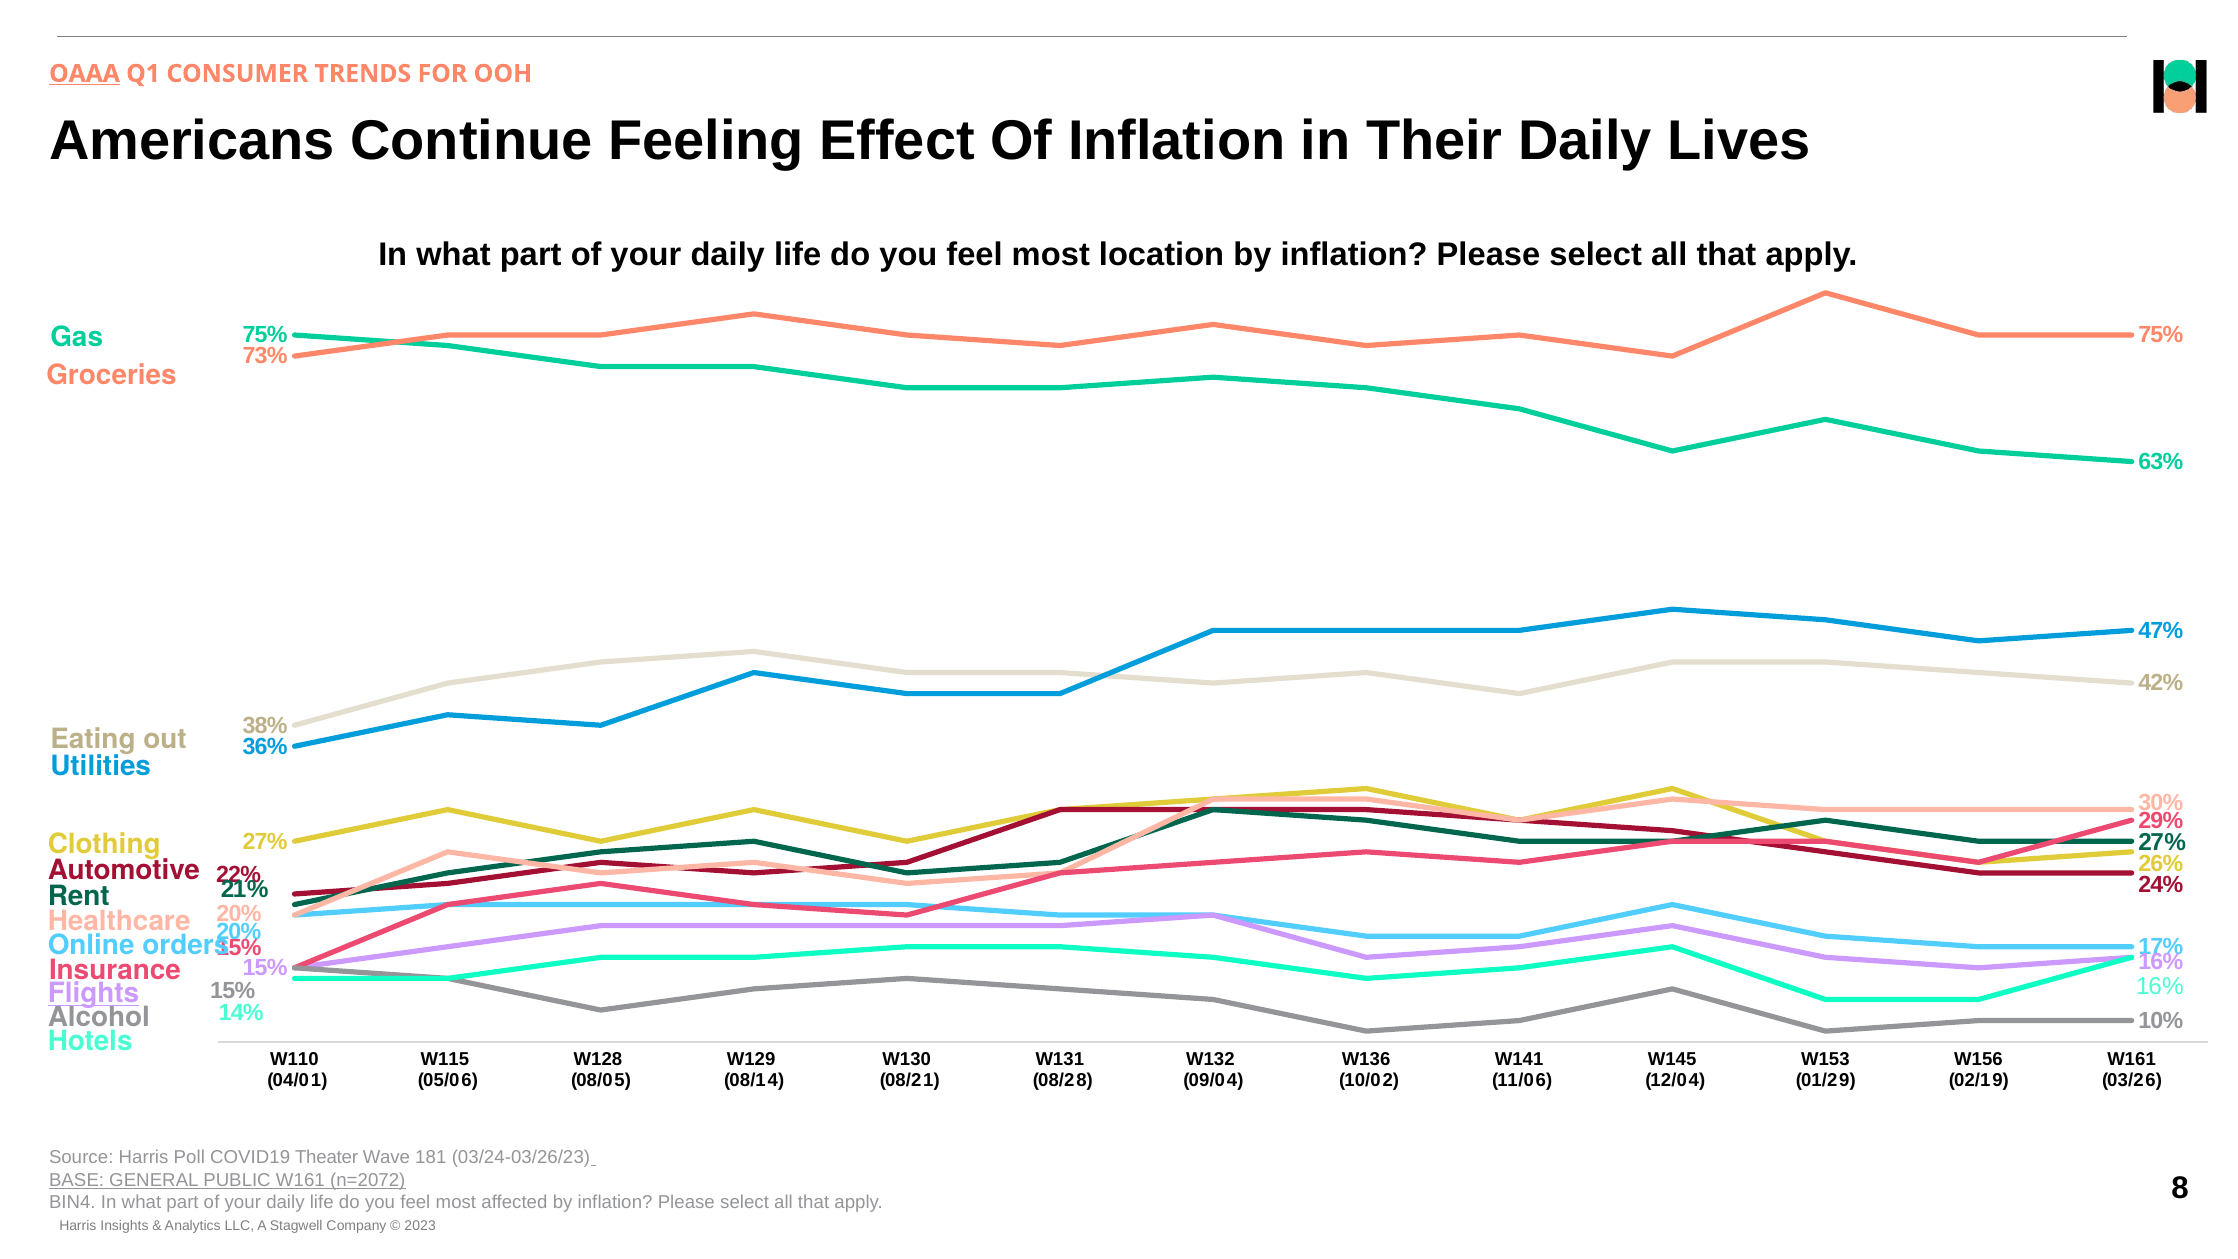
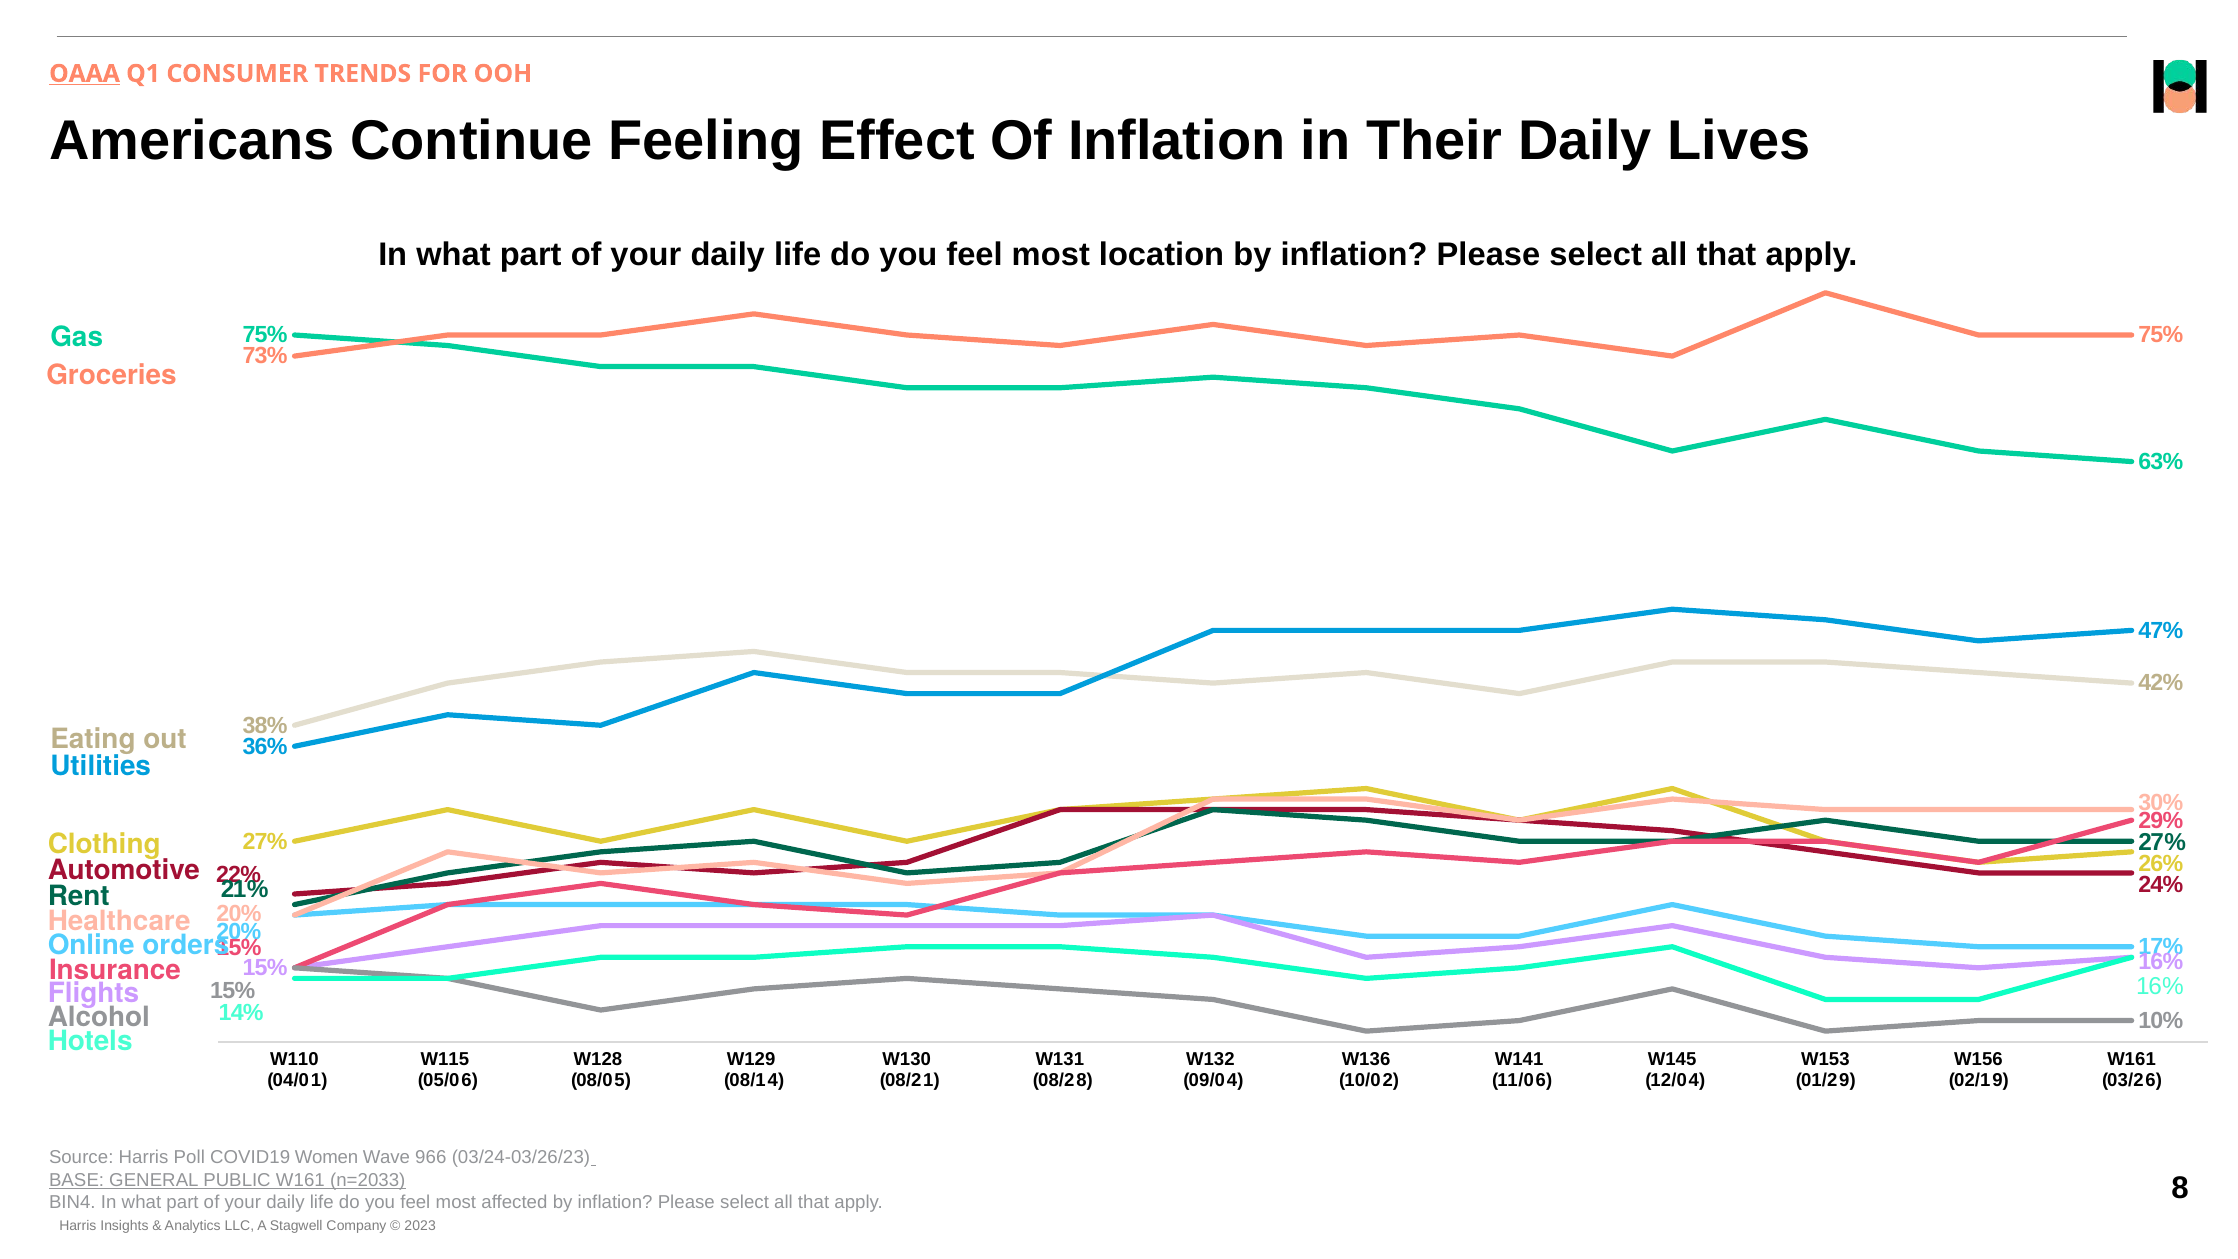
Flights underline: present -> none
Theater: Theater -> Women
181: 181 -> 966
n=2072: n=2072 -> n=2033
